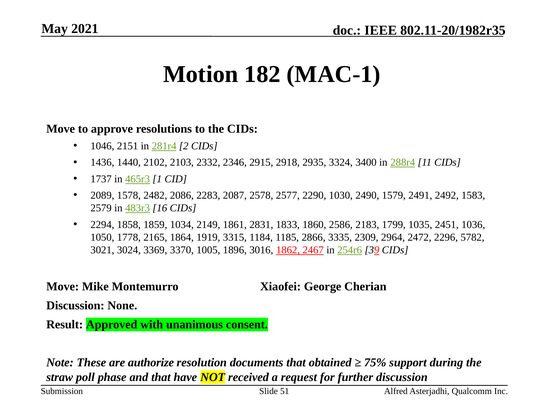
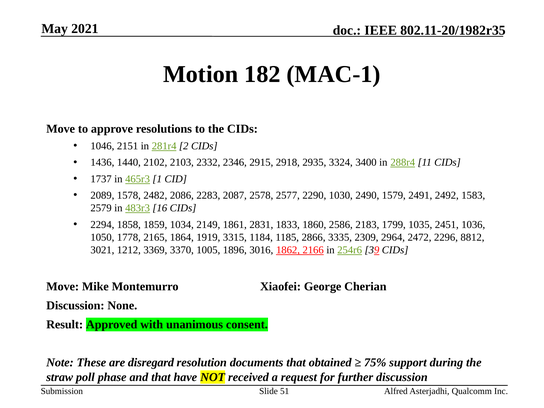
5782: 5782 -> 8812
3024: 3024 -> 1212
2467: 2467 -> 2166
authorize: authorize -> disregard
